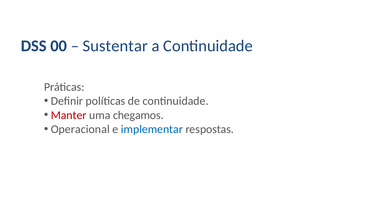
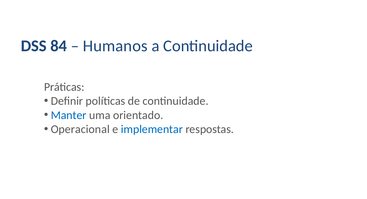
00: 00 -> 84
Sustentar: Sustentar -> Humanos
Manter colour: red -> blue
chegamos: chegamos -> orientado
